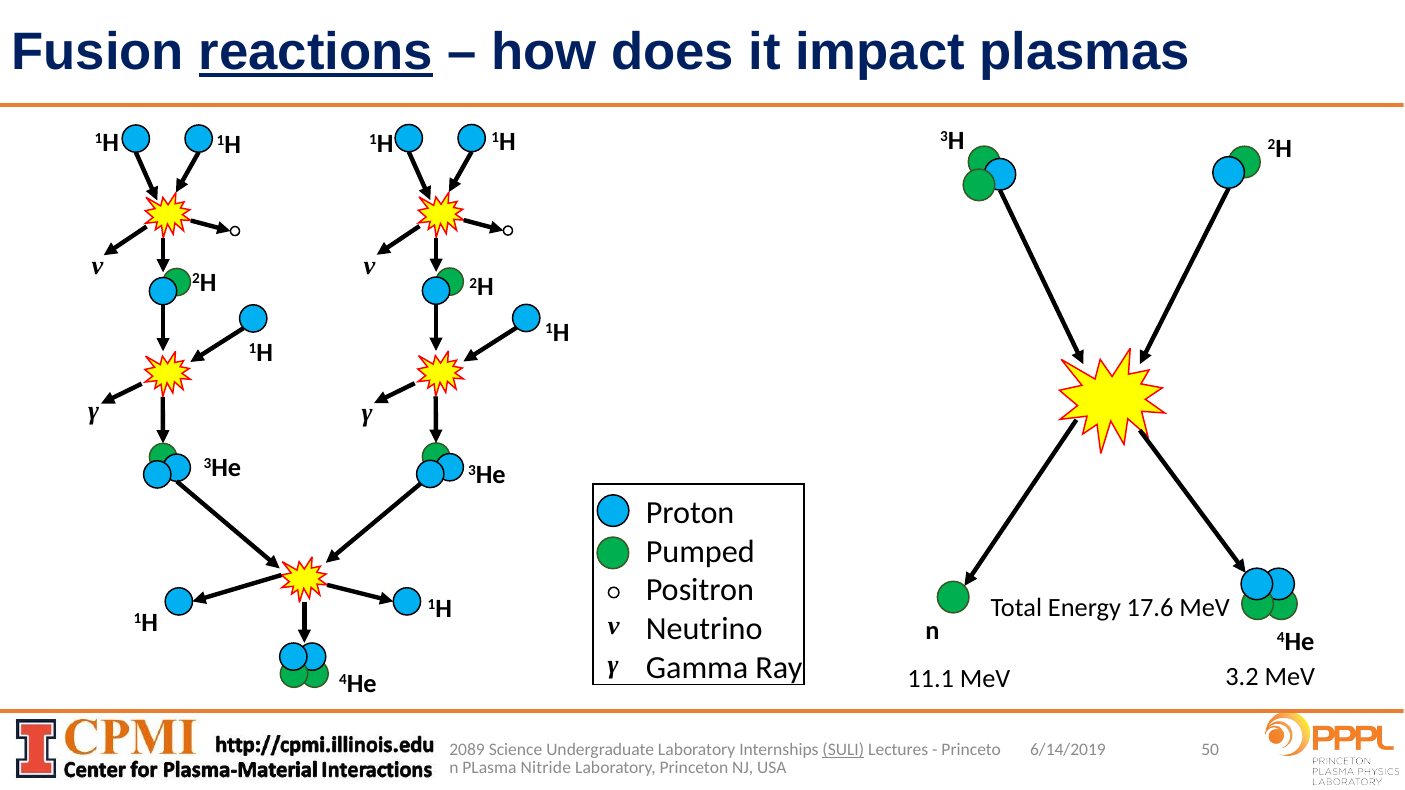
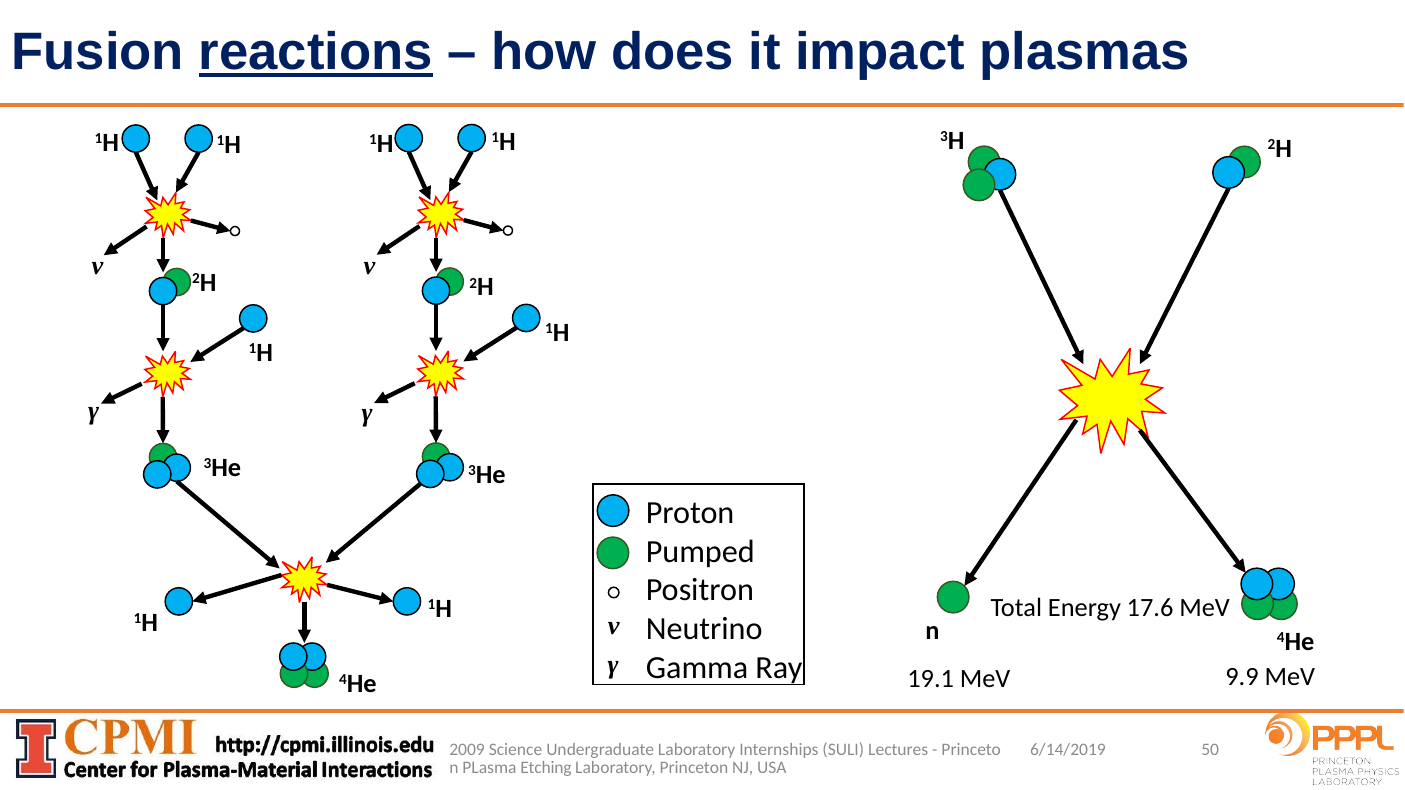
3.2: 3.2 -> 9.9
11.1: 11.1 -> 19.1
2089: 2089 -> 2009
SULI underline: present -> none
Nitride: Nitride -> Etching
